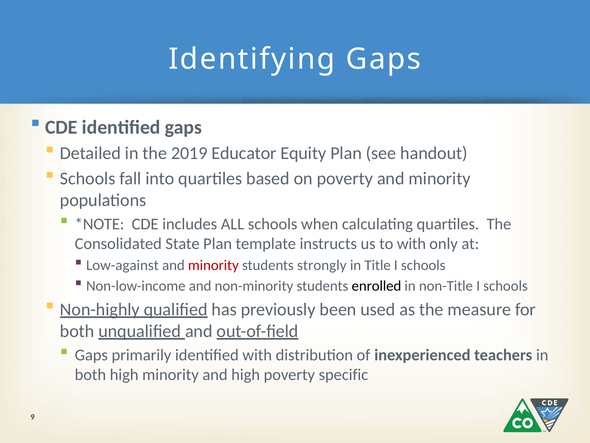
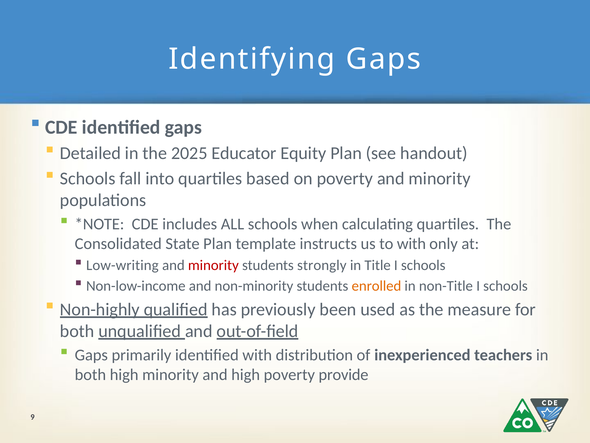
2019: 2019 -> 2025
Low-against: Low-against -> Low-writing
enrolled colour: black -> orange
specific: specific -> provide
